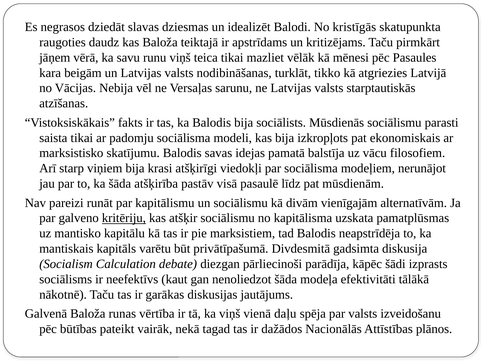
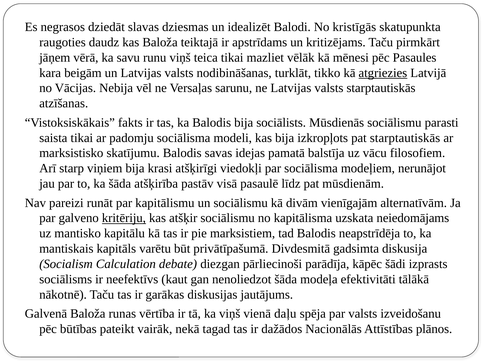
atgriezies underline: none -> present
pat ekonomiskais: ekonomiskais -> starptautiskās
pamatplūsmas: pamatplūsmas -> neiedomājams
